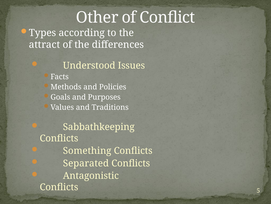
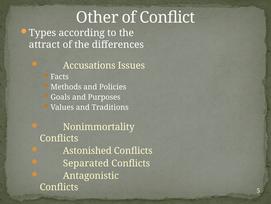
Understood: Understood -> Accusations
Sabbathkeeping: Sabbathkeeping -> Nonimmortality
Something: Something -> Astonished
